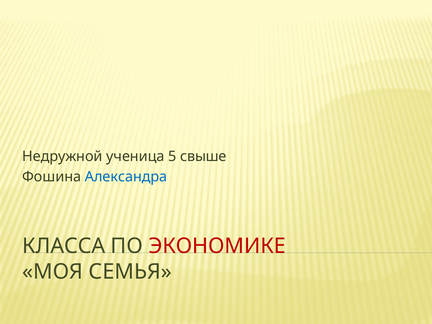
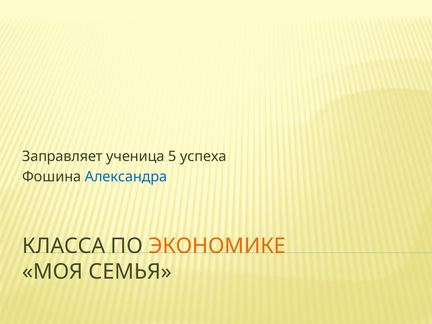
Недружной: Недружной -> Заправляет
свыше: свыше -> успеха
ЭКОНОМИКЕ colour: red -> orange
